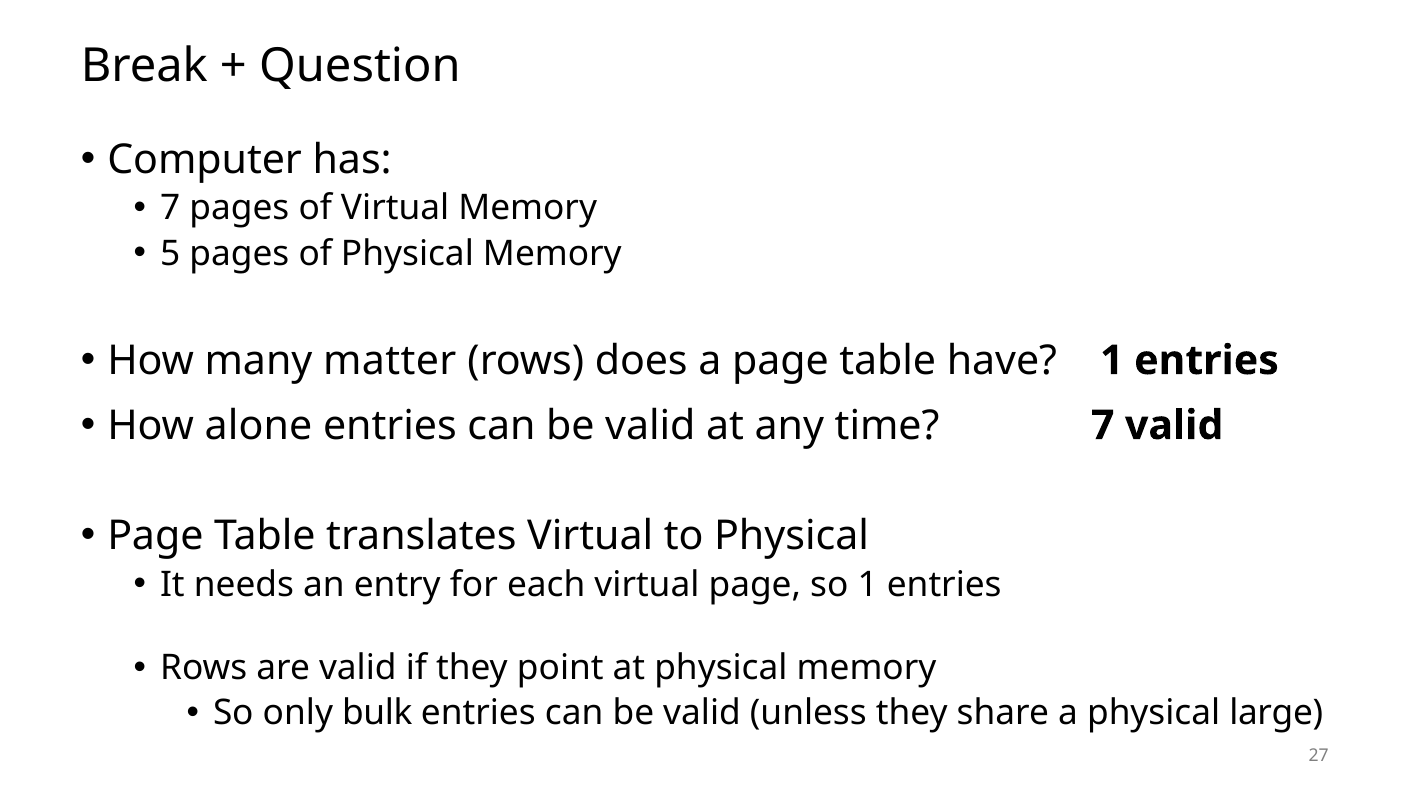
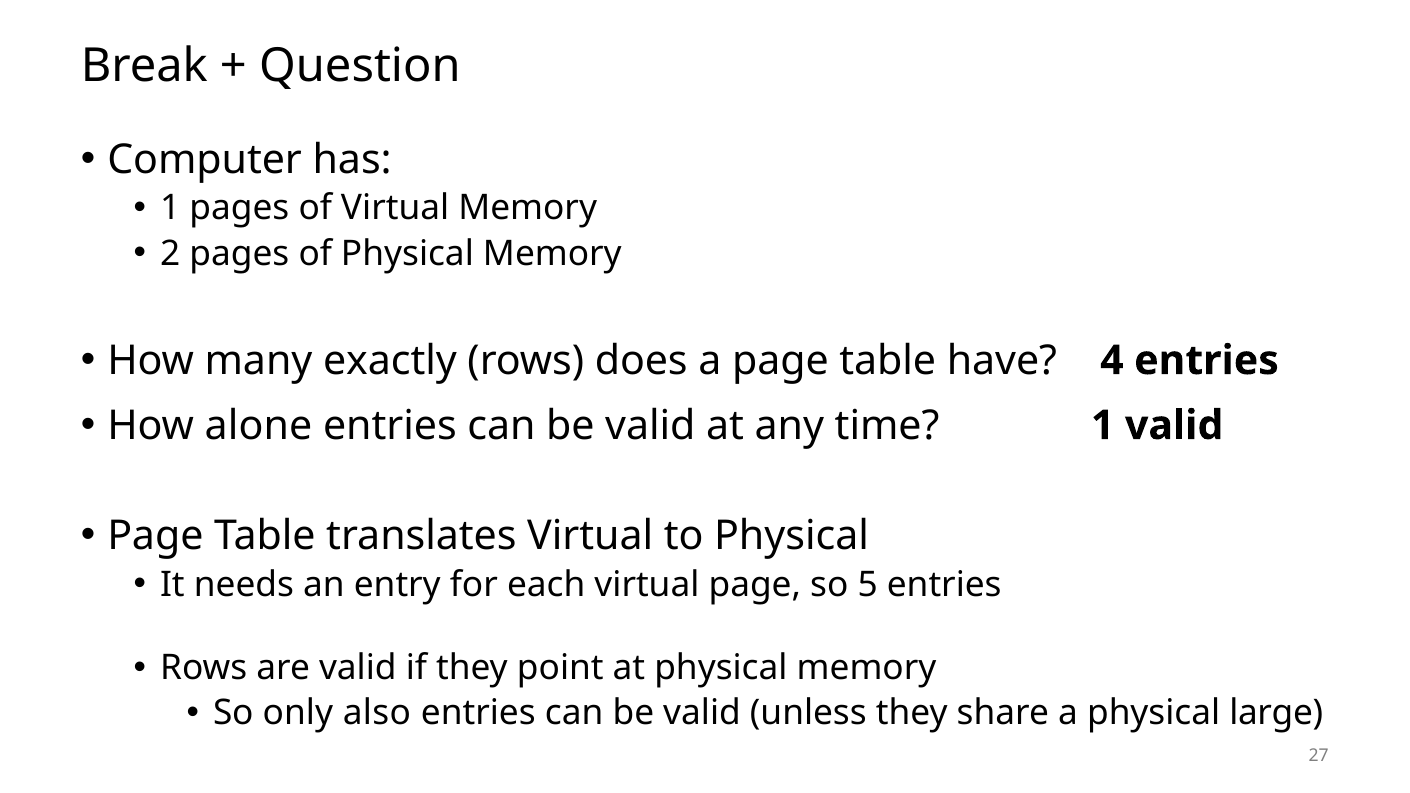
7 at (170, 208): 7 -> 1
5: 5 -> 2
matter: matter -> exactly
have 1: 1 -> 4
time 7: 7 -> 1
so 1: 1 -> 5
bulk: bulk -> also
